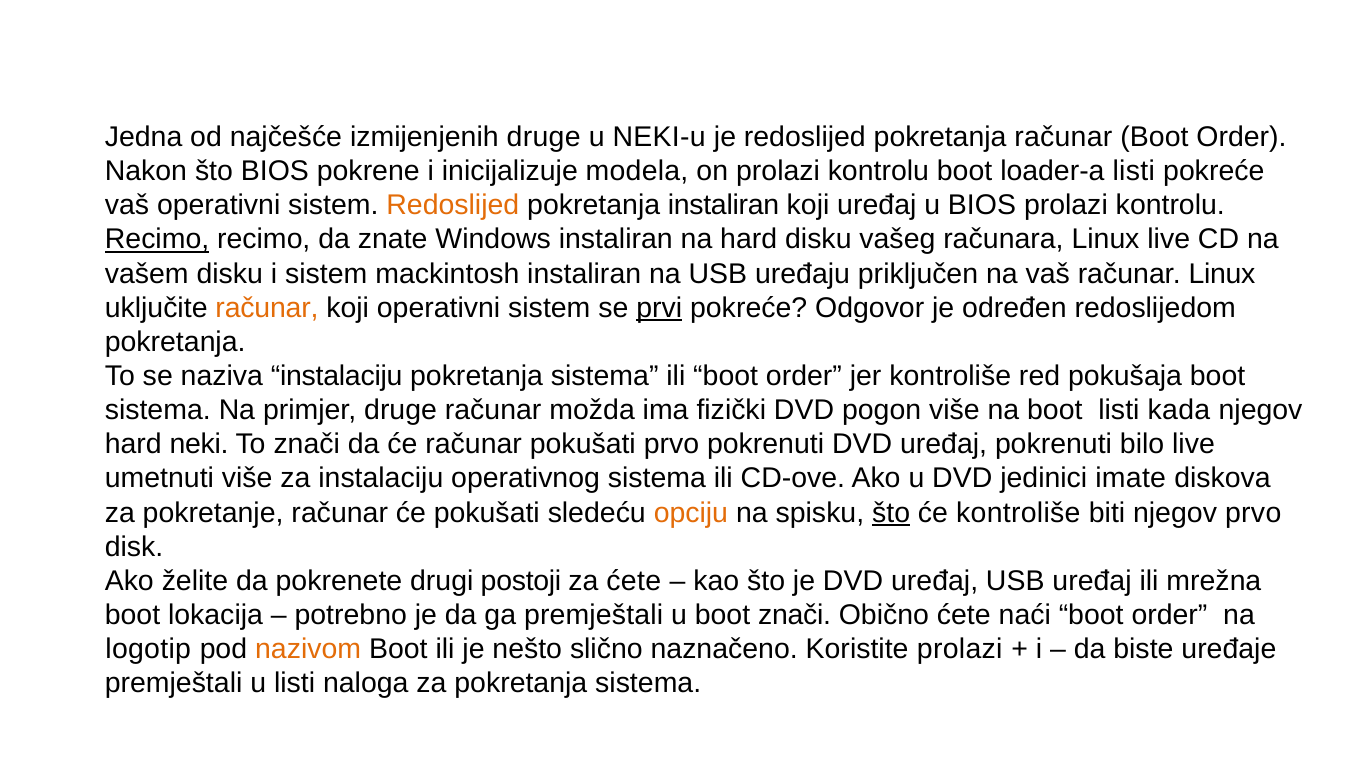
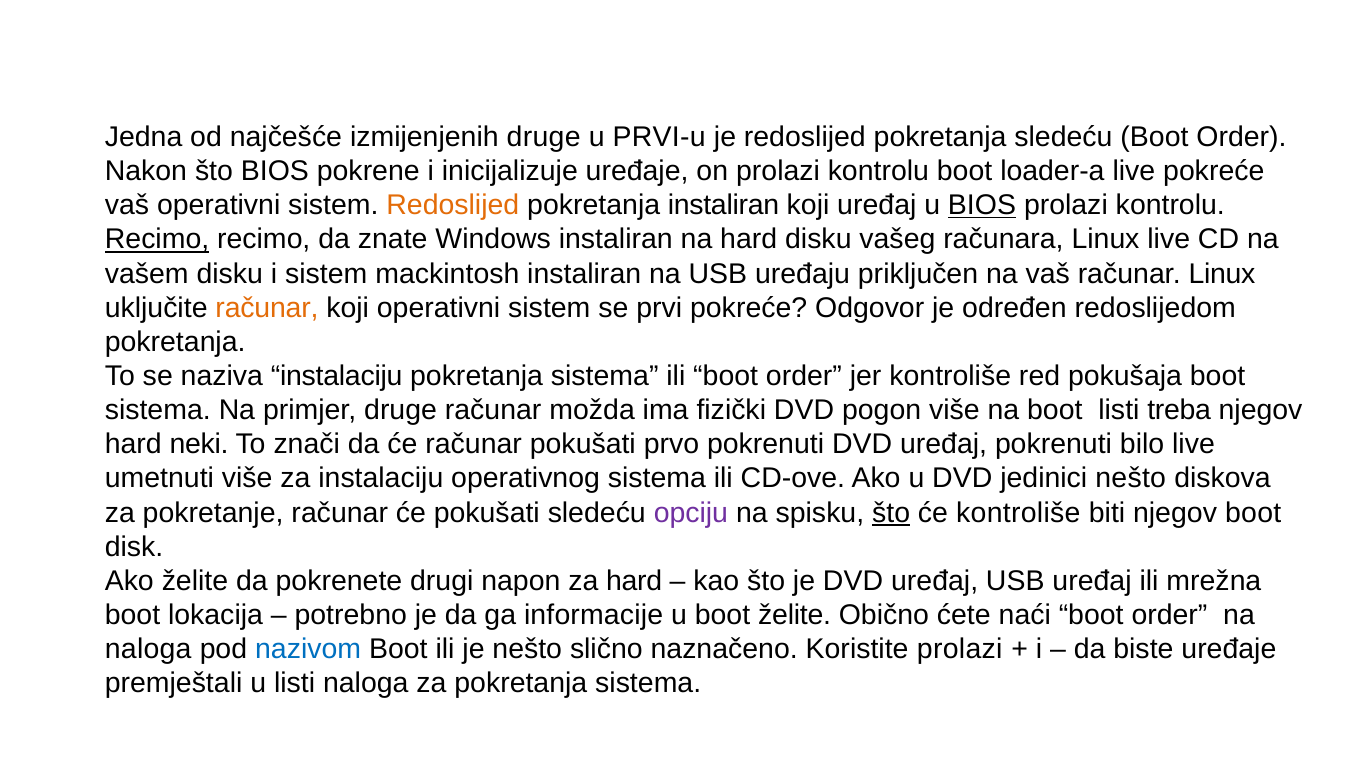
NEKI-u: NEKI-u -> PRVI-u
pokretanja računar: računar -> sledeću
inicijalizuje modela: modela -> uređaje
loader-a listi: listi -> live
BIOS at (982, 205) underline: none -> present
prvi underline: present -> none
kada: kada -> treba
jedinici imate: imate -> nešto
opciju colour: orange -> purple
njegov prvo: prvo -> boot
postoji: postoji -> napon
za ćete: ćete -> hard
ga premještali: premještali -> informacije
boot znači: znači -> želite
logotip at (148, 649): logotip -> naloga
nazivom colour: orange -> blue
